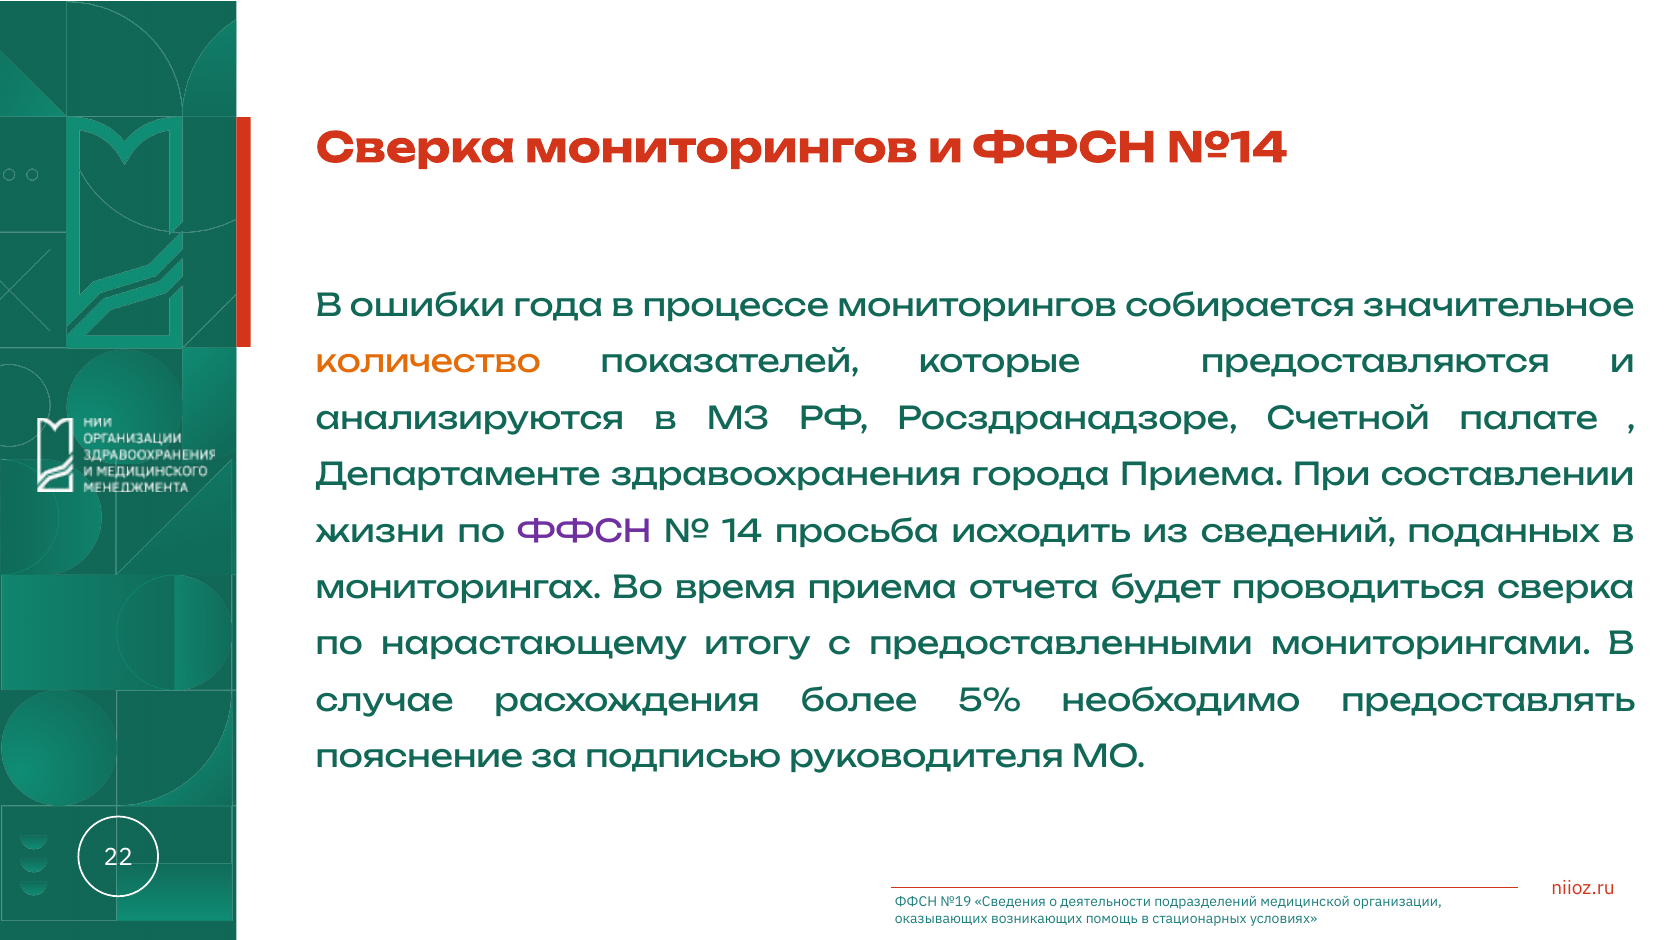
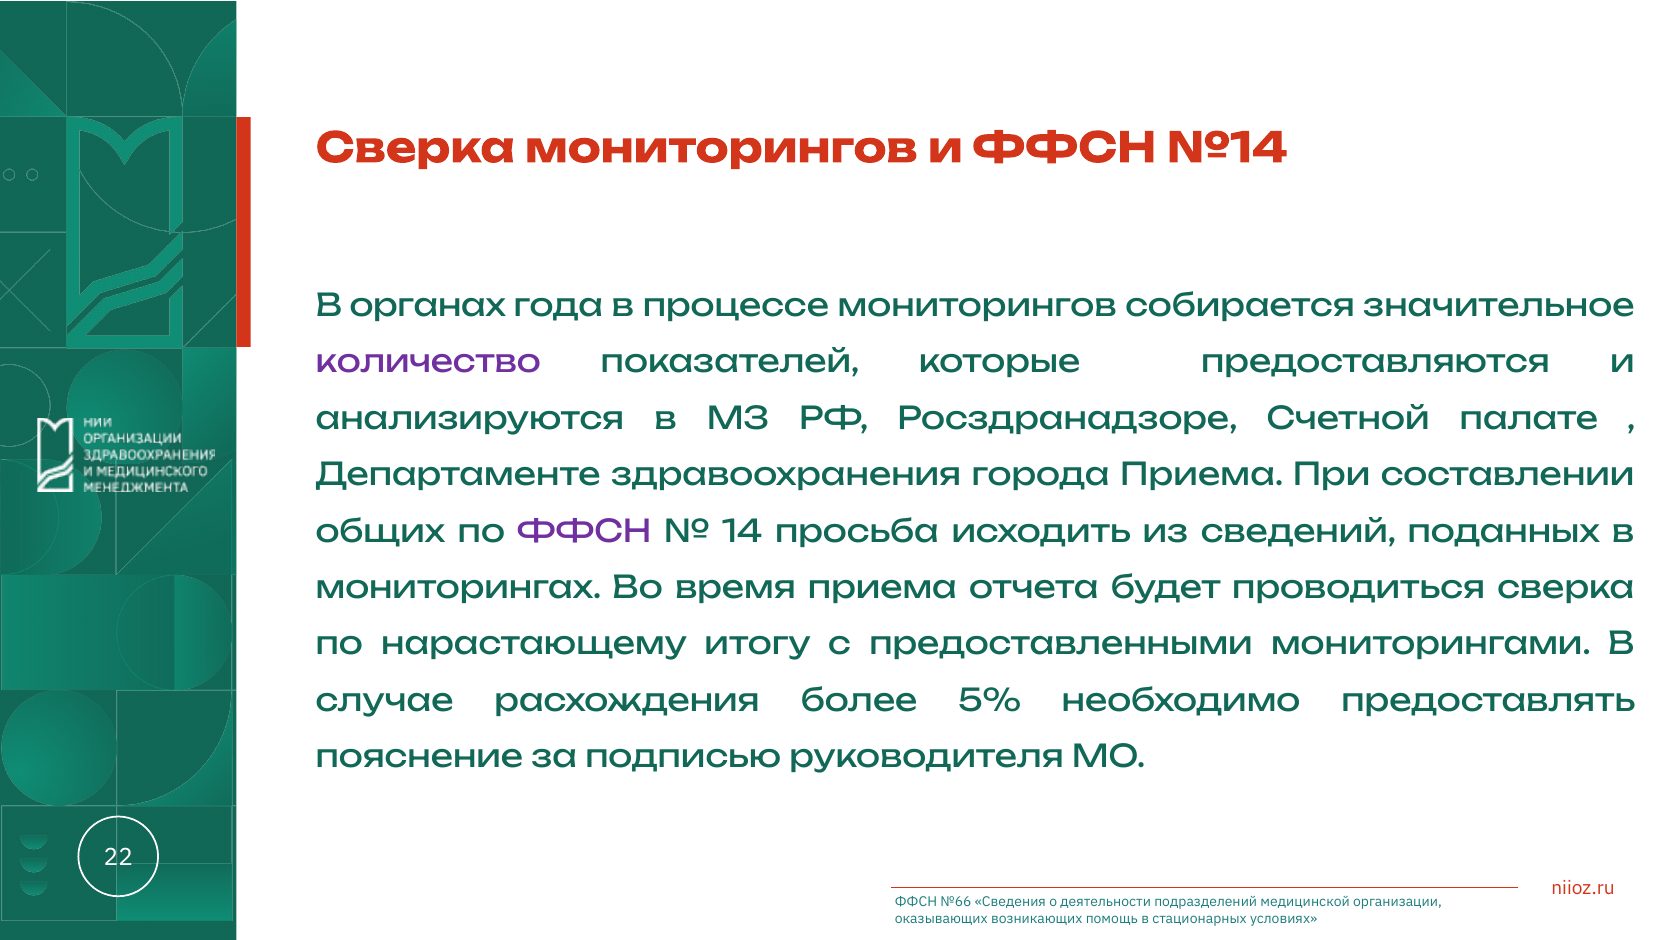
ошибки: ошибки -> органах
количество colour: orange -> purple
жизни: жизни -> общих
№19: №19 -> №66
